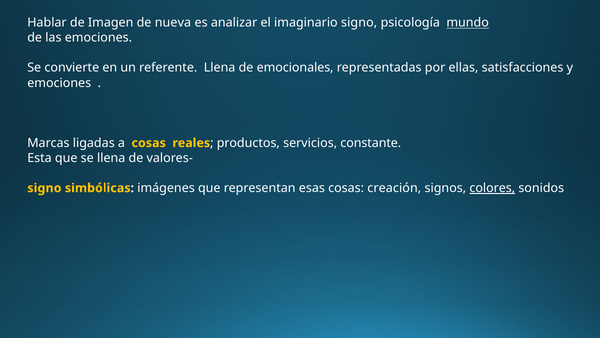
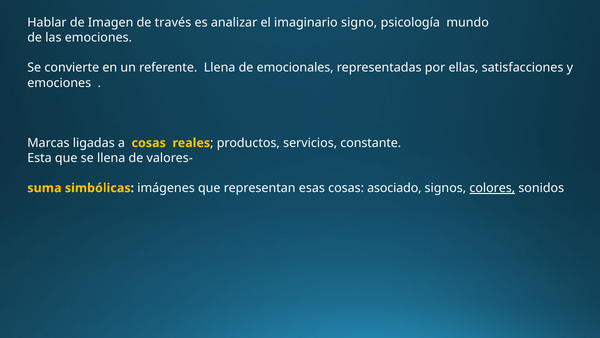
nueva: nueva -> través
mundo underline: present -> none
signo at (44, 188): signo -> suma
creación: creación -> asociado
